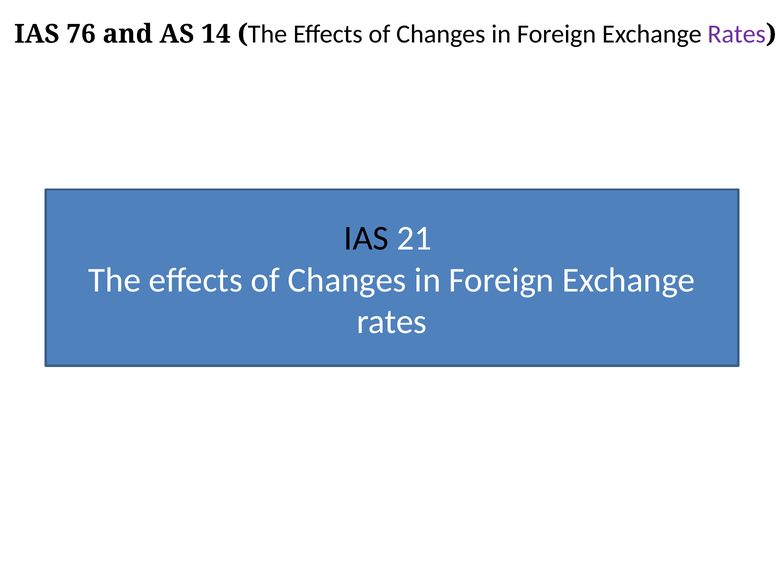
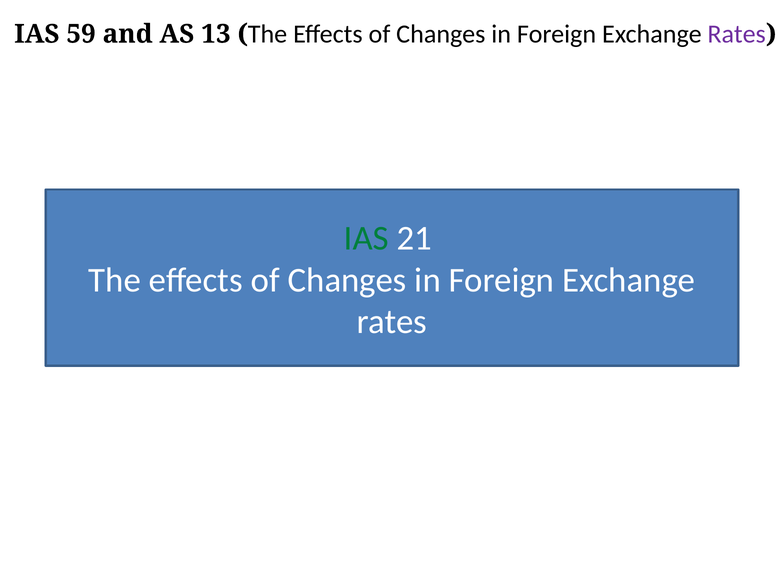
76: 76 -> 59
14: 14 -> 13
IAS at (366, 238) colour: black -> green
